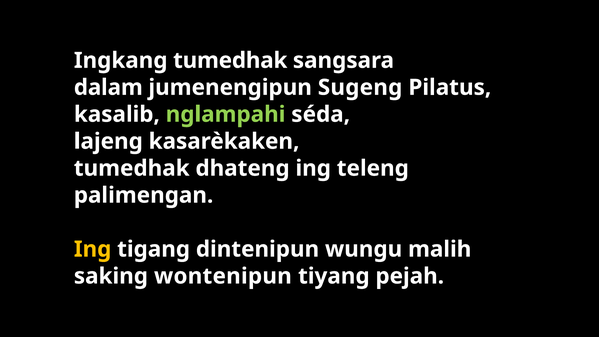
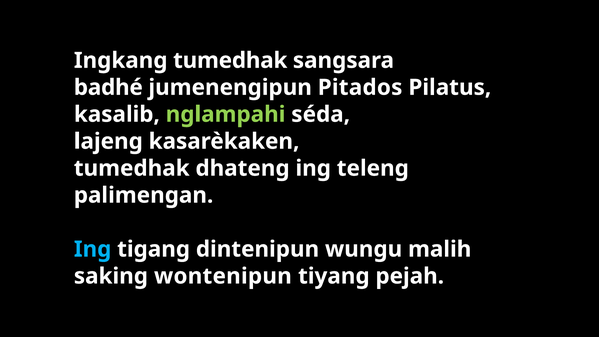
dalam: dalam -> badhé
Sugeng: Sugeng -> Pitados
Ing at (93, 249) colour: yellow -> light blue
